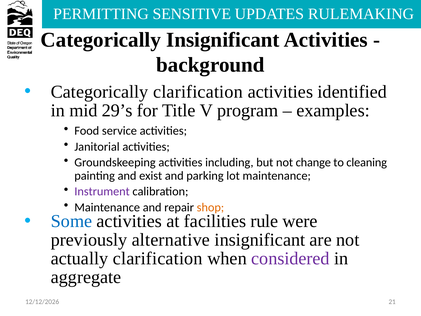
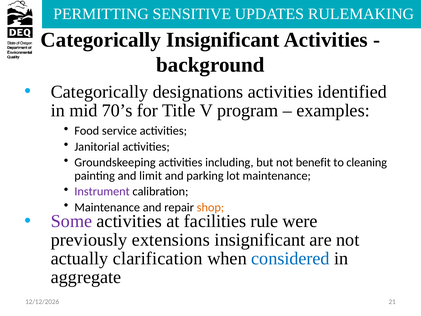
Categorically clarification: clarification -> designations
29’s: 29’s -> 70’s
change: change -> benefit
exist: exist -> limit
Some colour: blue -> purple
alternative: alternative -> extensions
considered colour: purple -> blue
